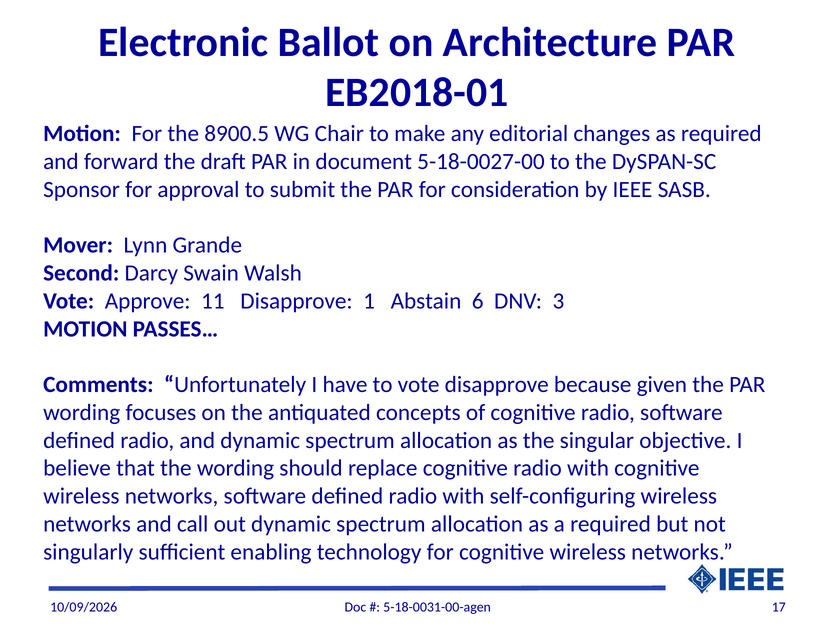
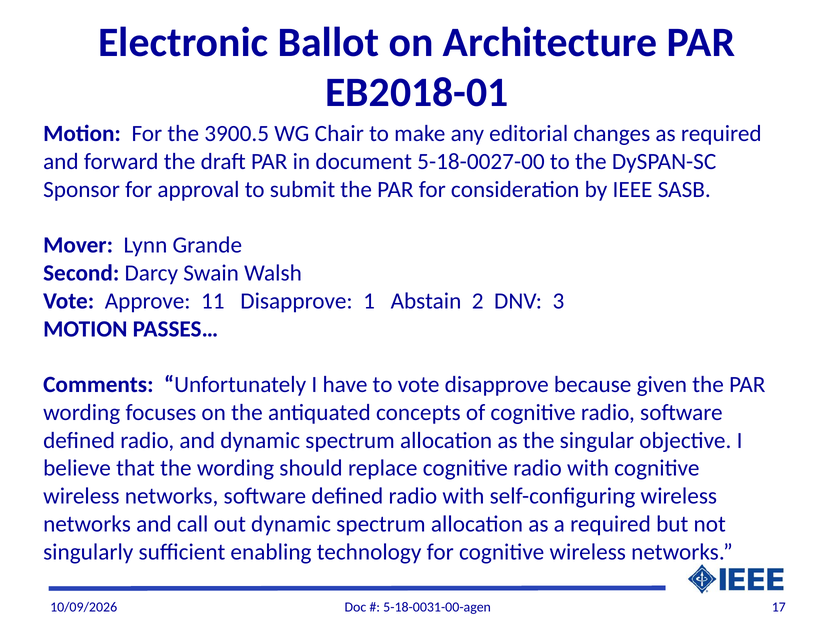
8900.5: 8900.5 -> 3900.5
6: 6 -> 2
